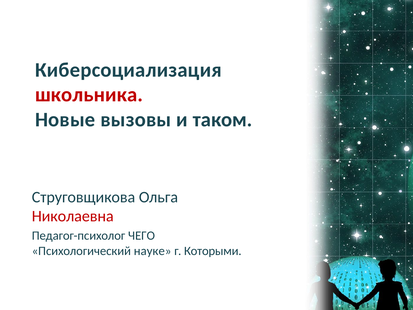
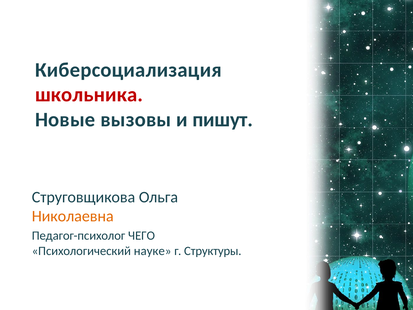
таком: таком -> пишут
Николаевна colour: red -> orange
Которыми: Которыми -> Структуры
